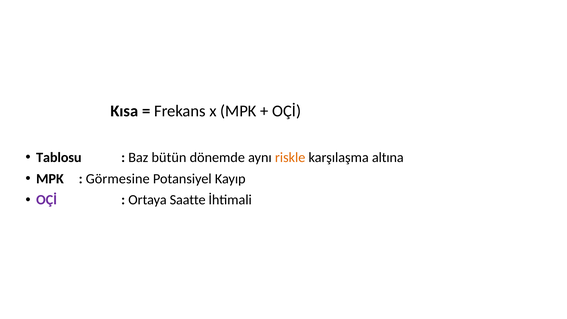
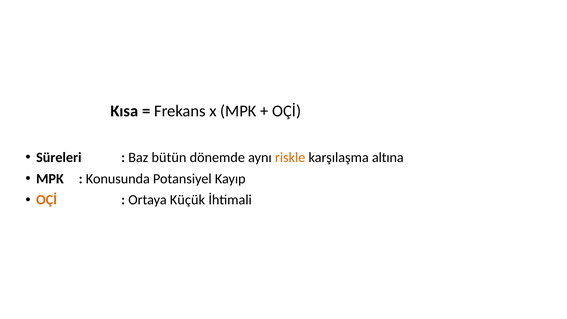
Tablosu: Tablosu -> Süreleri
Görmesine: Görmesine -> Konusunda
OÇİ at (47, 200) colour: purple -> orange
Saatte: Saatte -> Küçük
